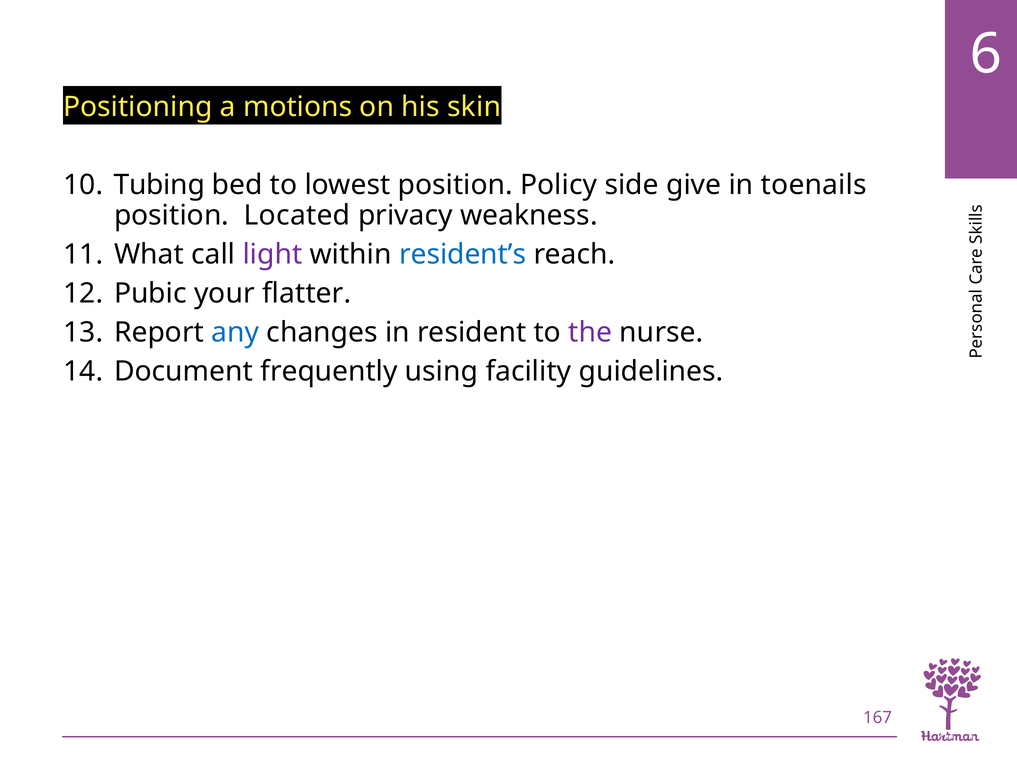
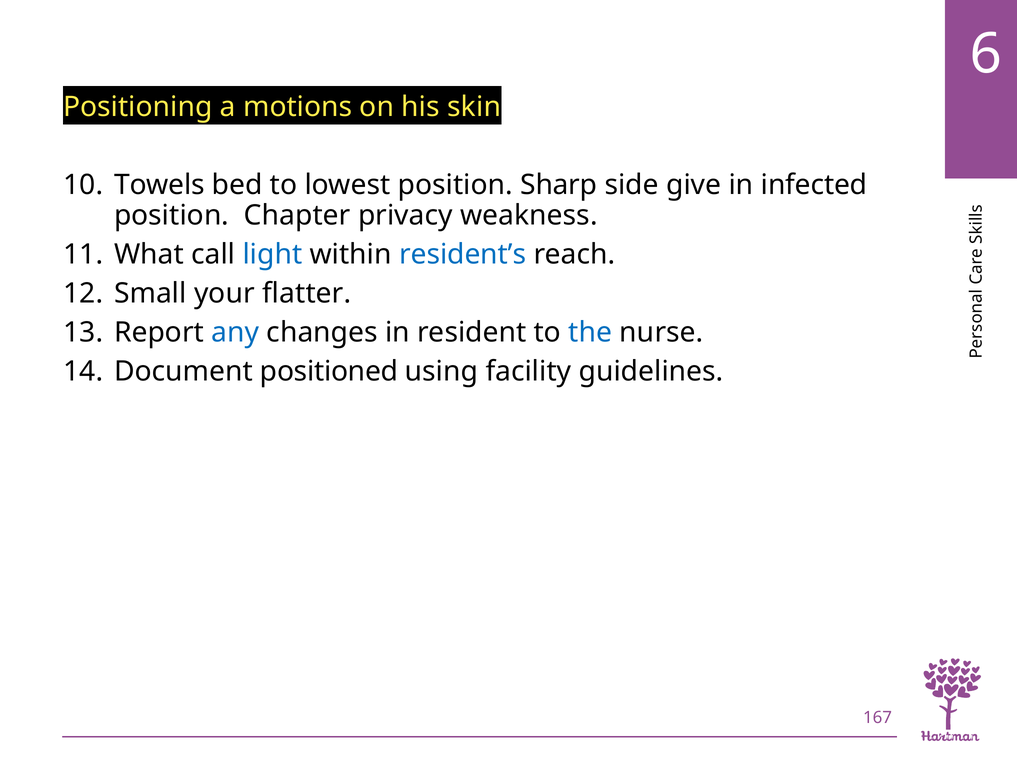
Tubing: Tubing -> Towels
Policy: Policy -> Sharp
toenails: toenails -> infected
Located: Located -> Chapter
light colour: purple -> blue
Pubic: Pubic -> Small
the colour: purple -> blue
frequently: frequently -> positioned
